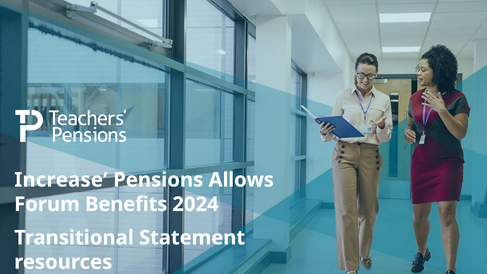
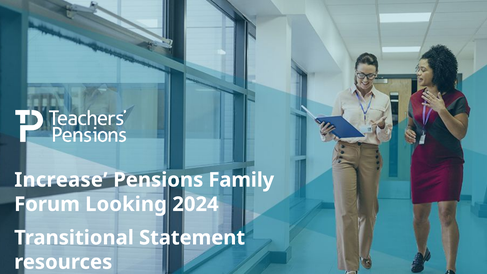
Allows: Allows -> Family
Benefits: Benefits -> Looking
